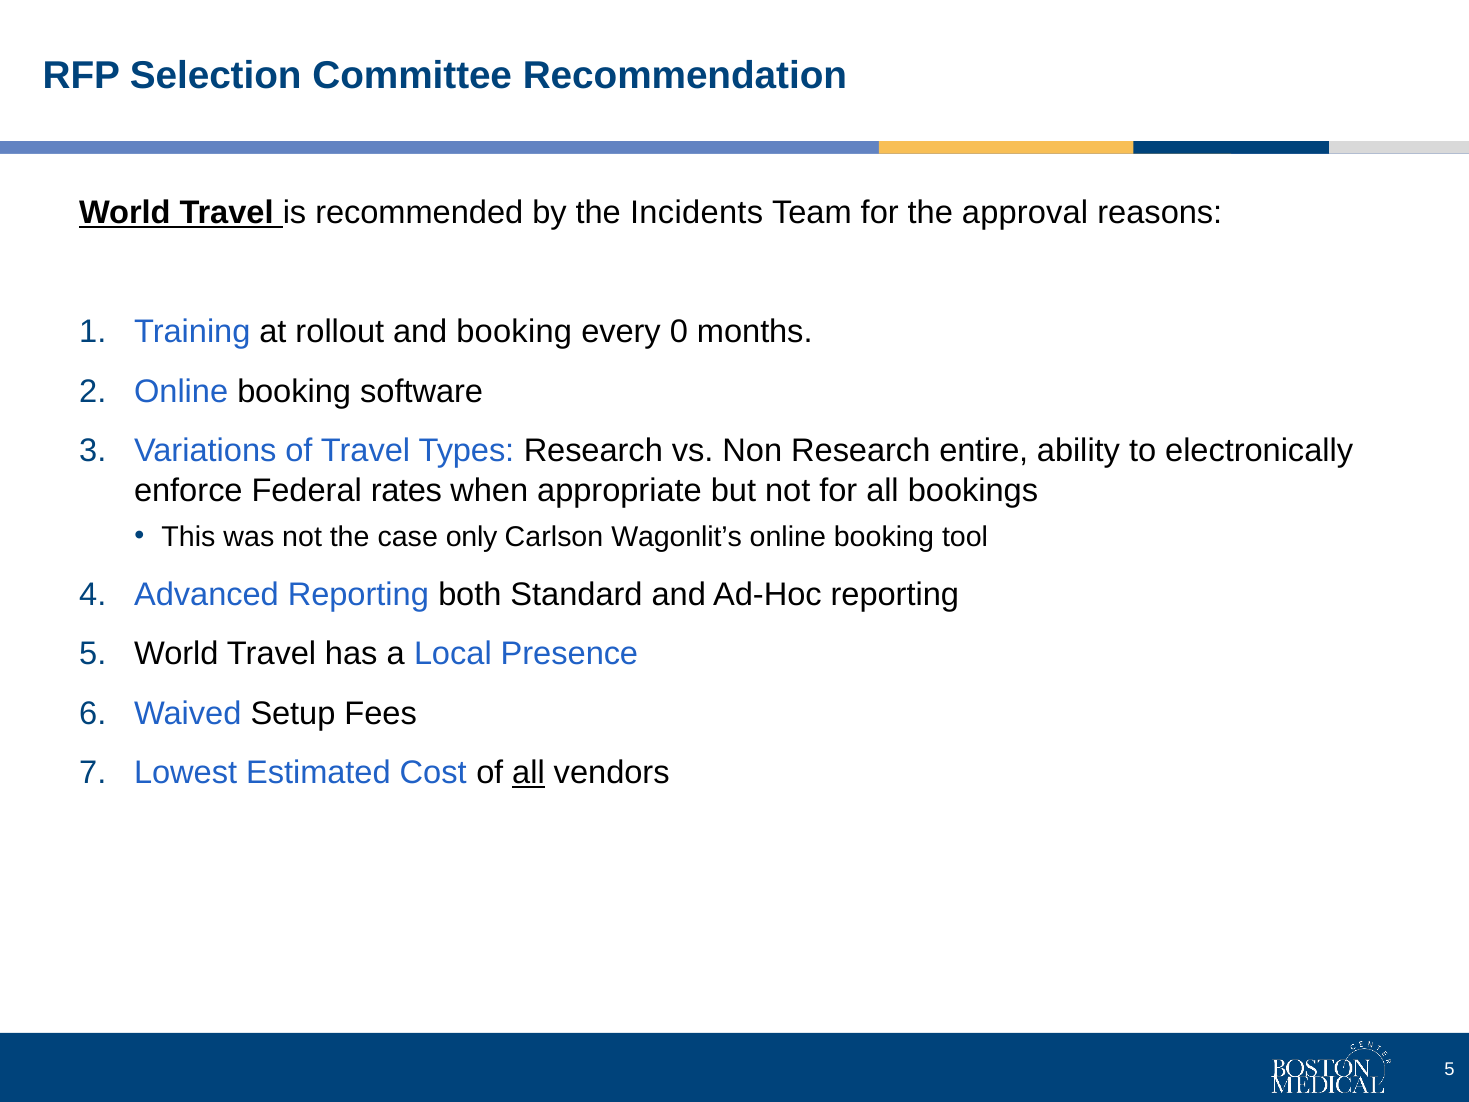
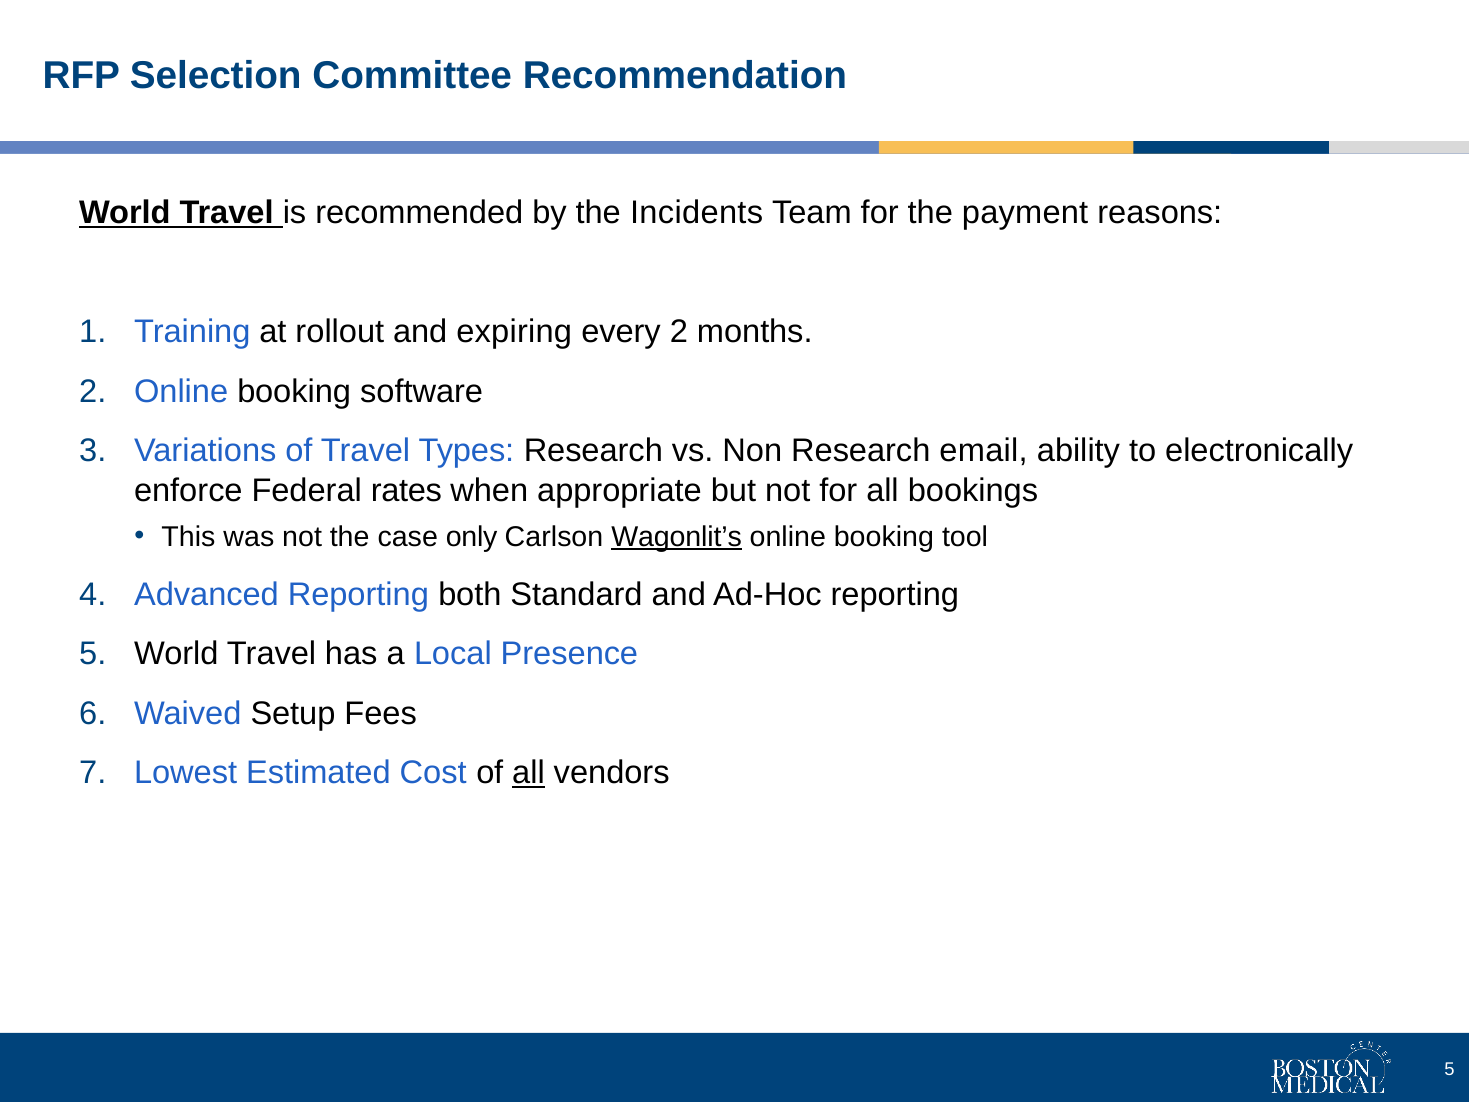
approval: approval -> payment
and booking: booking -> expiring
every 0: 0 -> 2
entire: entire -> email
Wagonlit’s underline: none -> present
